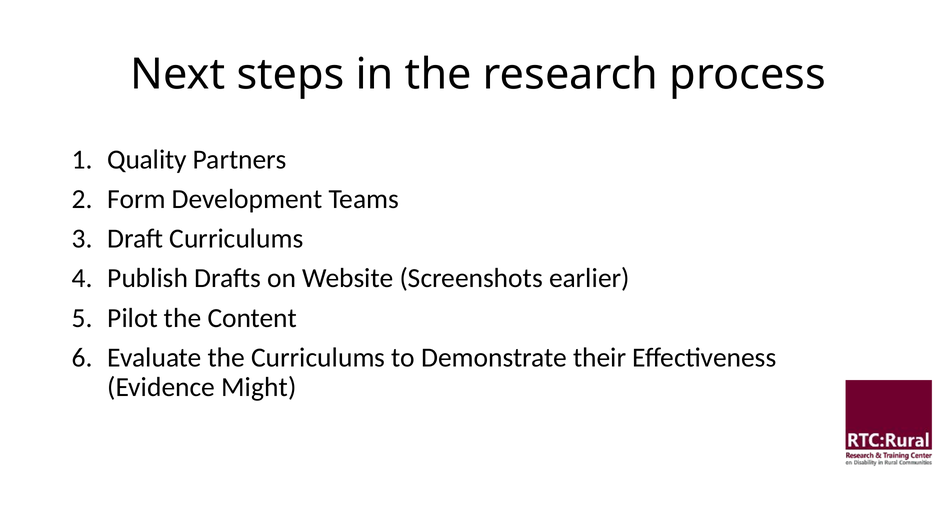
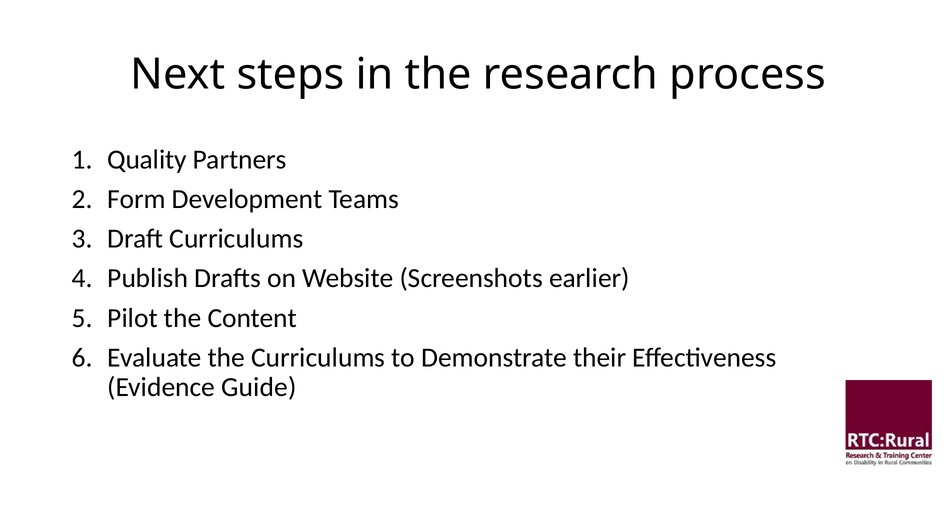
Might: Might -> Guide
